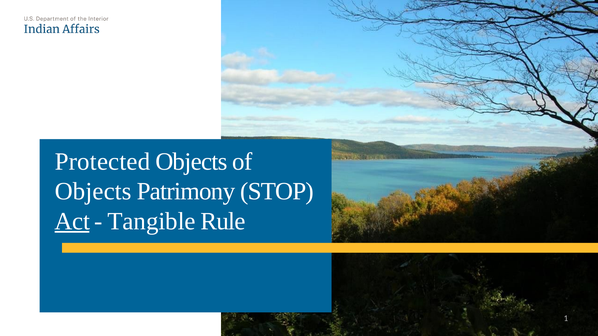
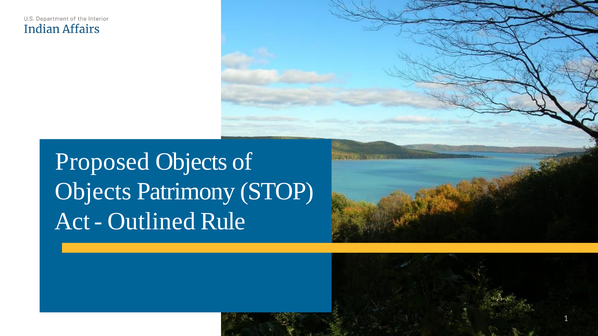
Protected: Protected -> Proposed
Act underline: present -> none
Tangible: Tangible -> Outlined
